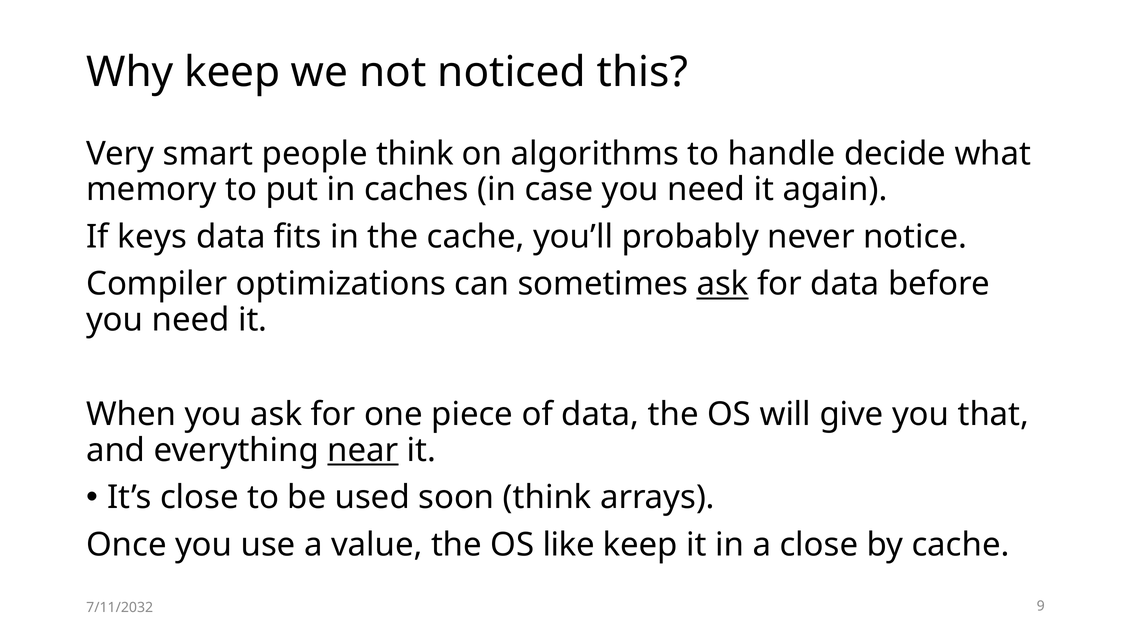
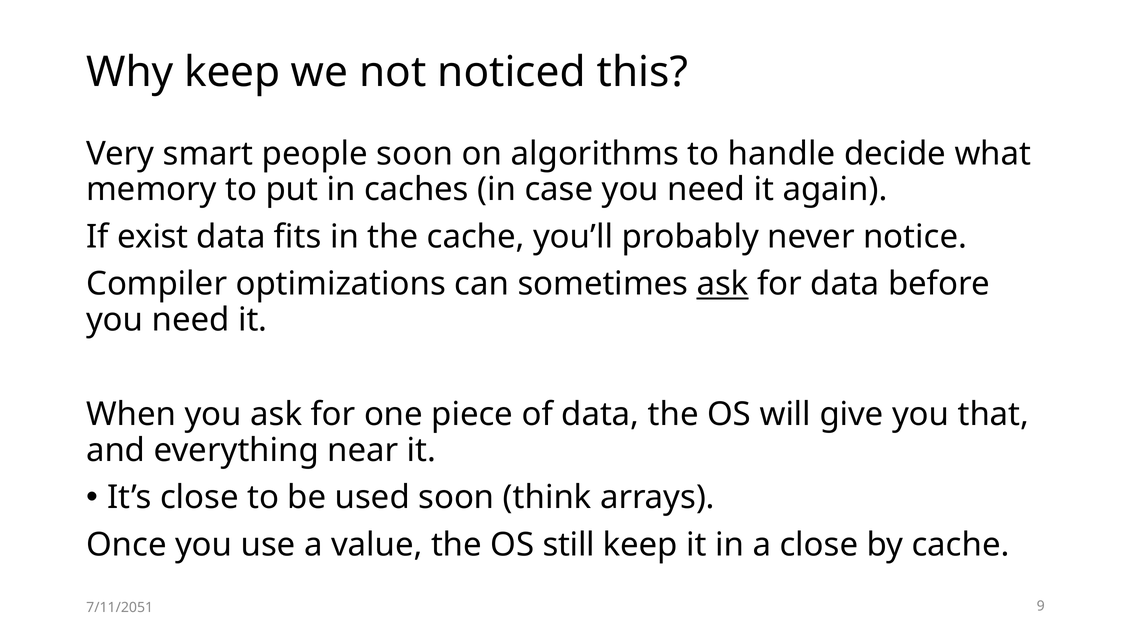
people think: think -> soon
keys: keys -> exist
near underline: present -> none
like: like -> still
7/11/2032: 7/11/2032 -> 7/11/2051
